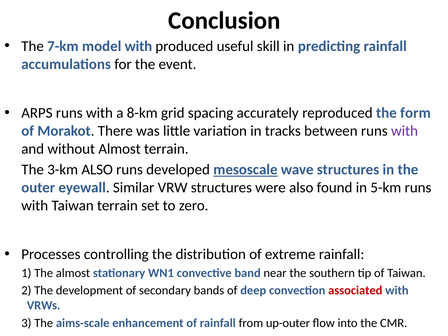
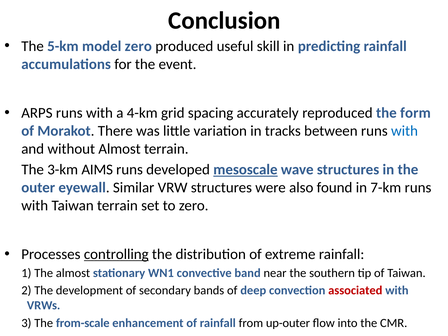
7-km: 7-km -> 5-km
model with: with -> zero
8-km: 8-km -> 4-km
with at (405, 131) colour: purple -> blue
3-km ALSO: ALSO -> AIMS
5-km: 5-km -> 7-km
controlling underline: none -> present
aims-scale: aims-scale -> from-scale
